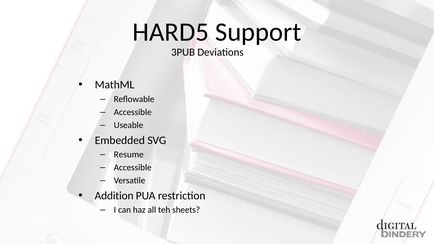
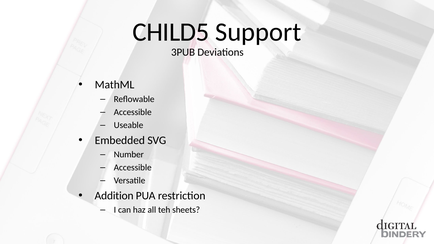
HARD5: HARD5 -> CHILD5
Resume: Resume -> Number
